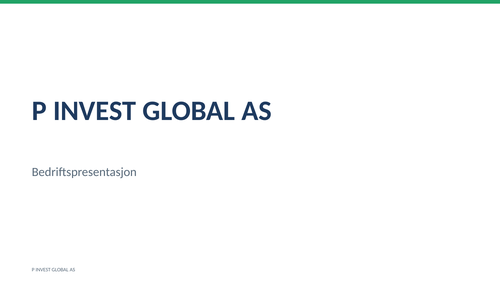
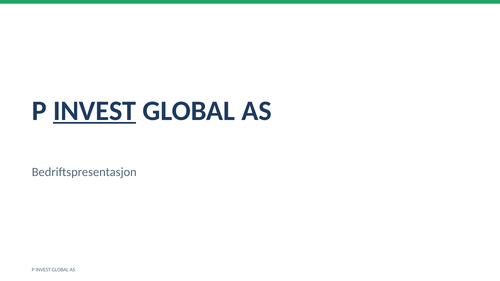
INVEST at (95, 111) underline: none -> present
